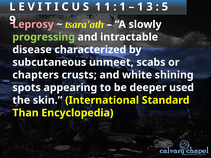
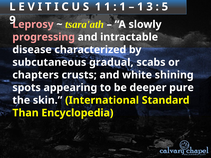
progressing colour: light green -> pink
unmeet: unmeet -> gradual
used: used -> pure
